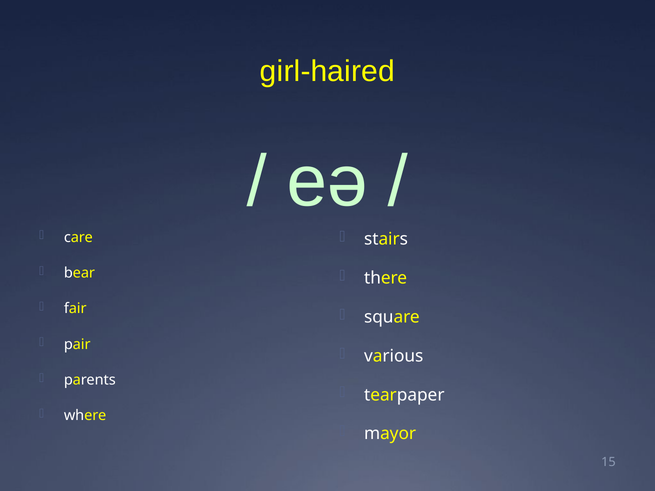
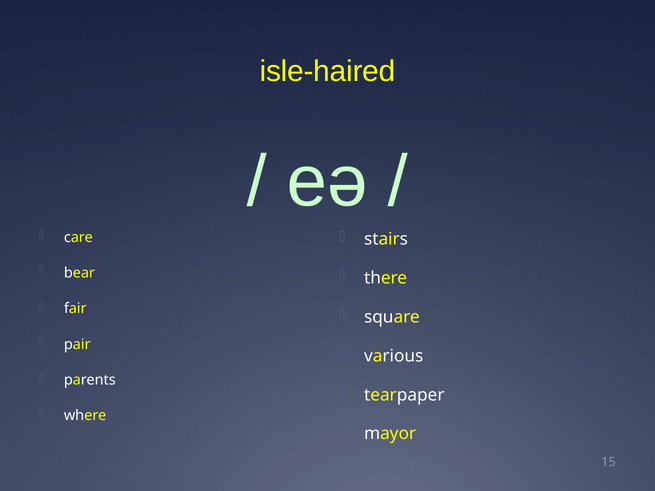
girl-haired: girl-haired -> isle-haired
